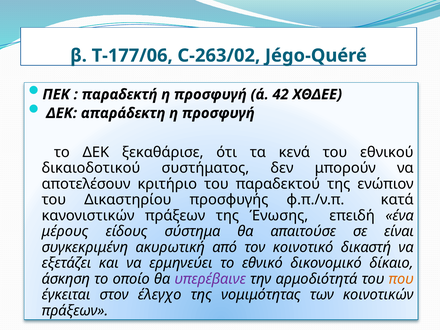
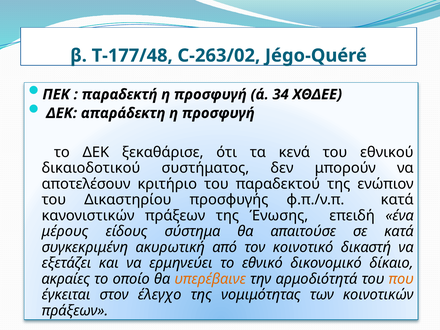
Τ-177/06: Τ-177/06 -> Τ-177/48
42: 42 -> 34
σε είναι: είναι -> κατά
άσκηση: άσκηση -> ακραίες
υπερέβαινε colour: purple -> orange
